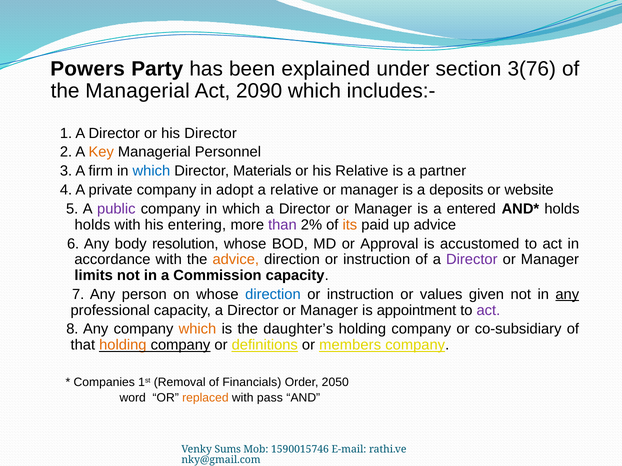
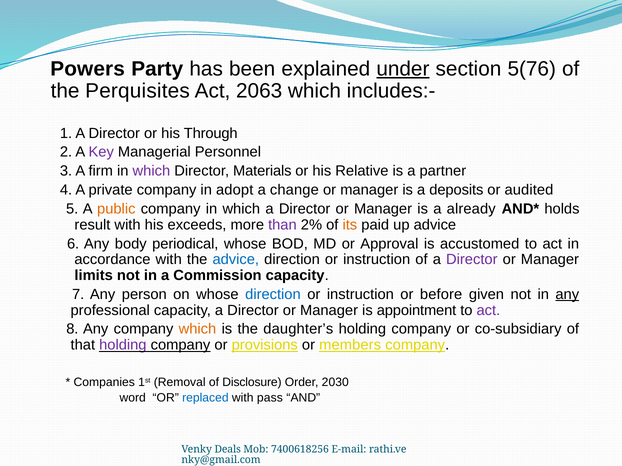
under underline: none -> present
3(76: 3(76 -> 5(76
the Managerial: Managerial -> Perquisites
2090: 2090 -> 2063
his Director: Director -> Through
Key colour: orange -> purple
which at (151, 171) colour: blue -> purple
a relative: relative -> change
website: website -> audited
public colour: purple -> orange
entered: entered -> already
holds at (92, 225): holds -> result
entering: entering -> exceeds
resolution: resolution -> periodical
advice at (236, 260) colour: orange -> blue
values: values -> before
holding at (123, 345) colour: orange -> purple
definitions: definitions -> provisions
Financials: Financials -> Disclosure
2050: 2050 -> 2030
replaced colour: orange -> blue
Sums: Sums -> Deals
1590015746: 1590015746 -> 7400618256
